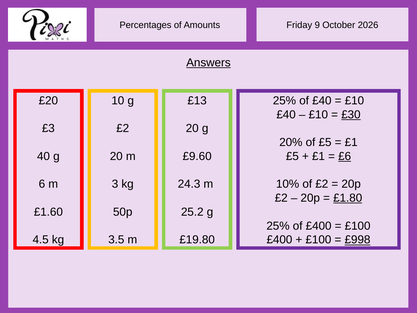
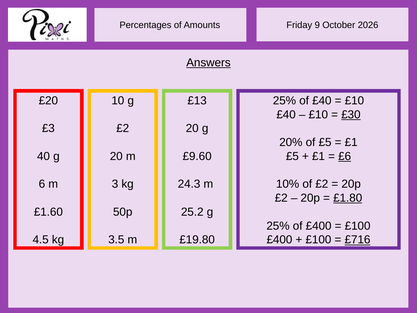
£998: £998 -> £716
